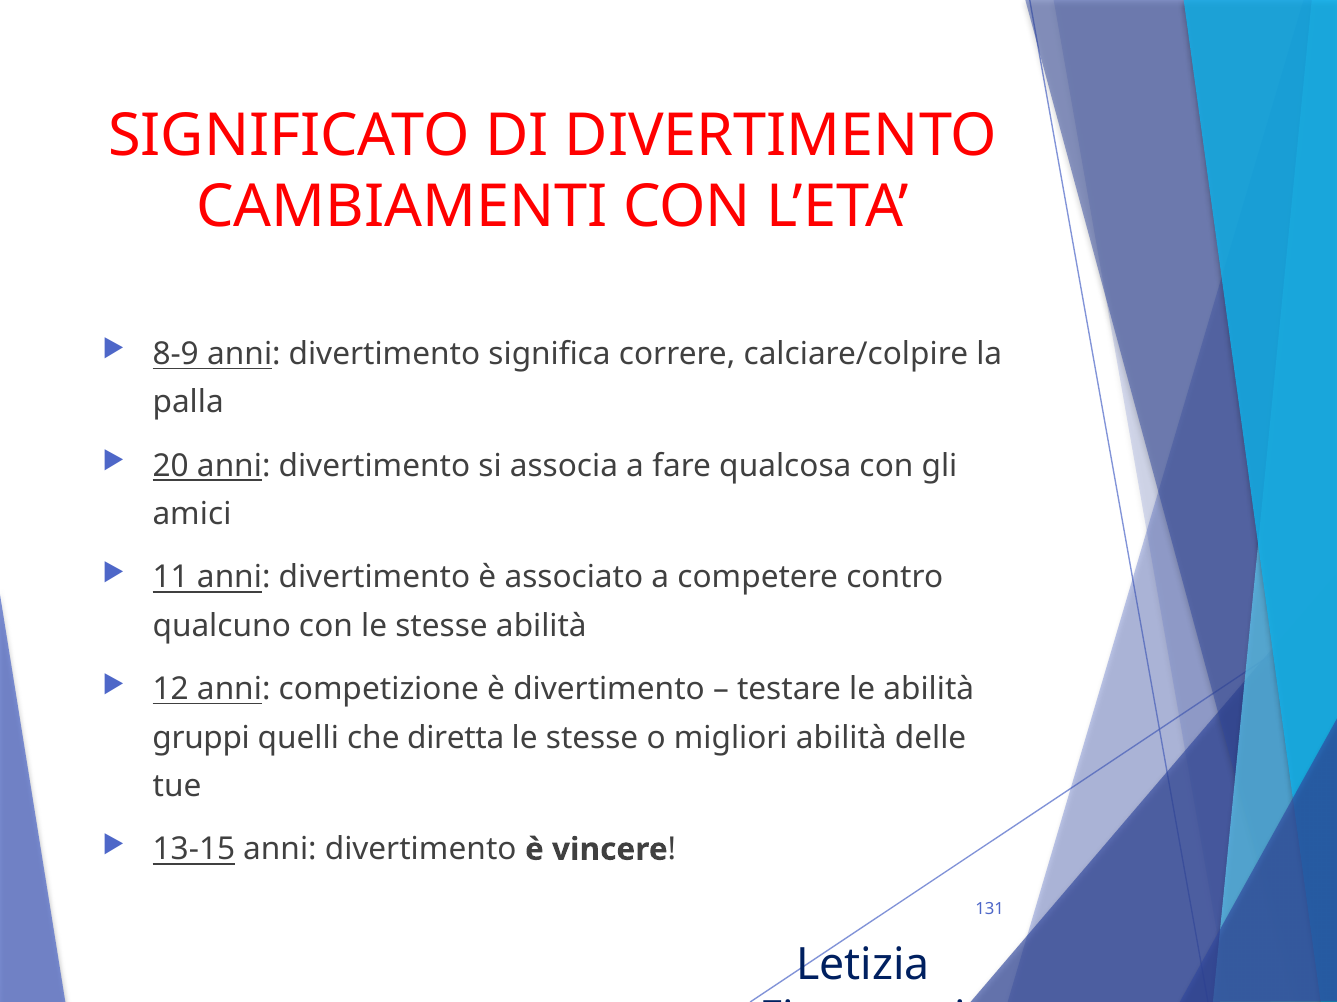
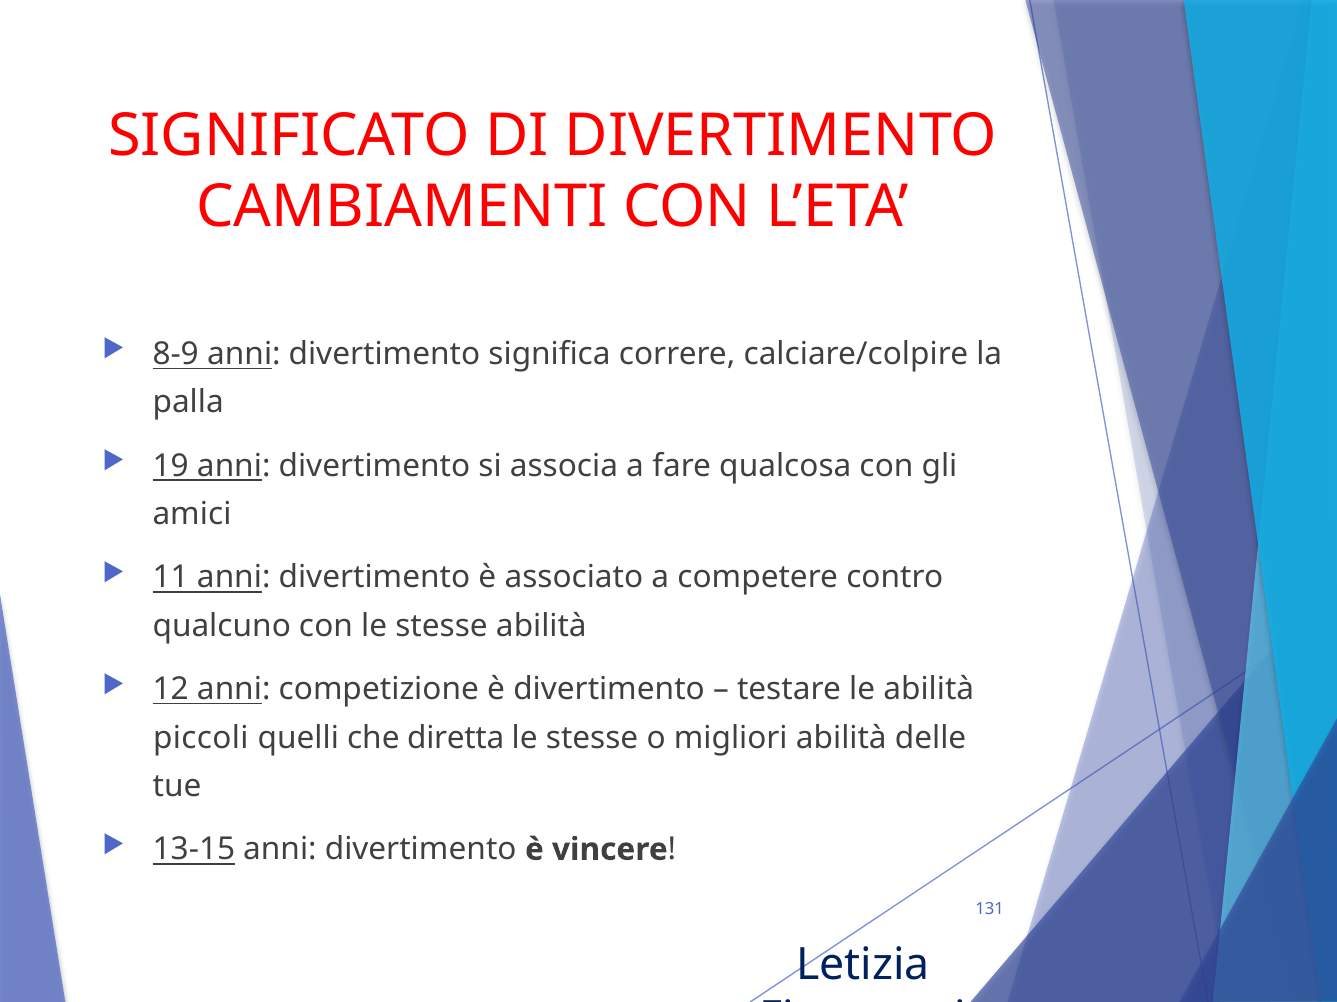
20: 20 -> 19
gruppi: gruppi -> piccoli
